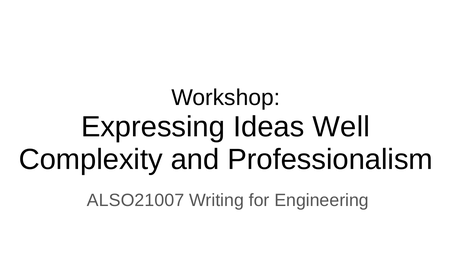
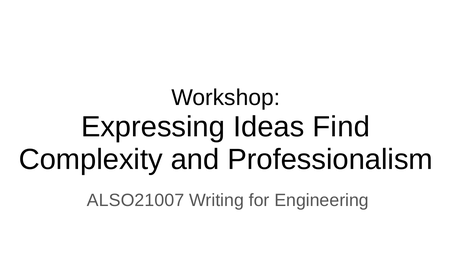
Well: Well -> Find
